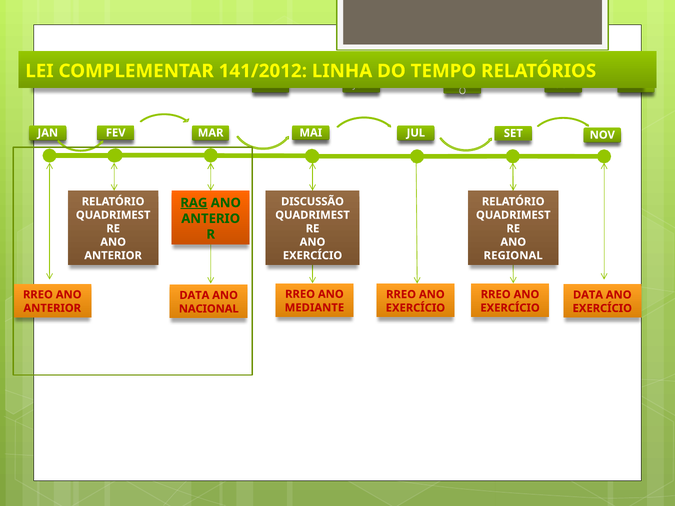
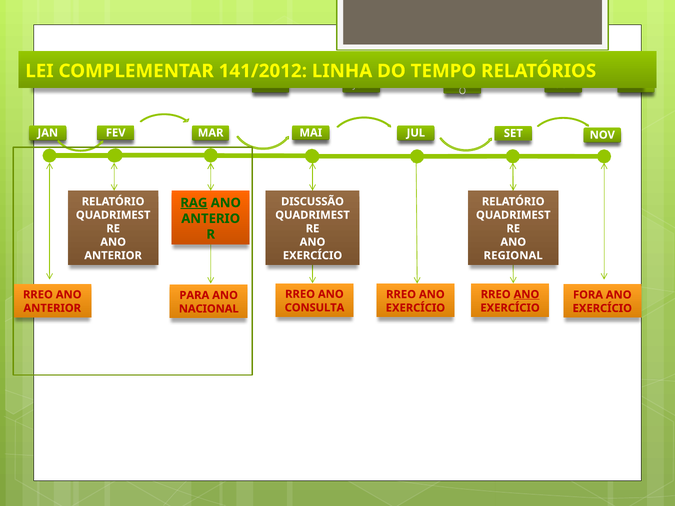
ANO at (526, 295) underline: none -> present
DATA at (588, 295): DATA -> FORA
DATA at (194, 295): DATA -> PARA
MEDIANTE: MEDIANTE -> CONSULTA
